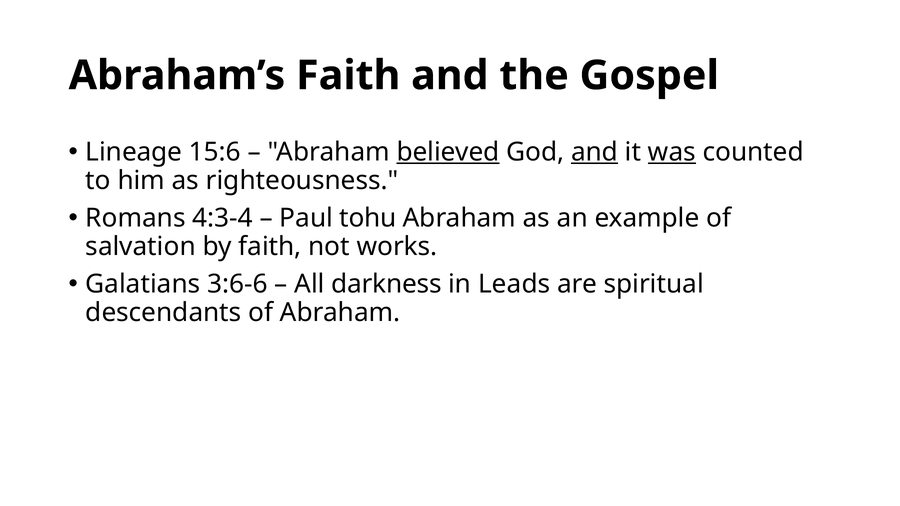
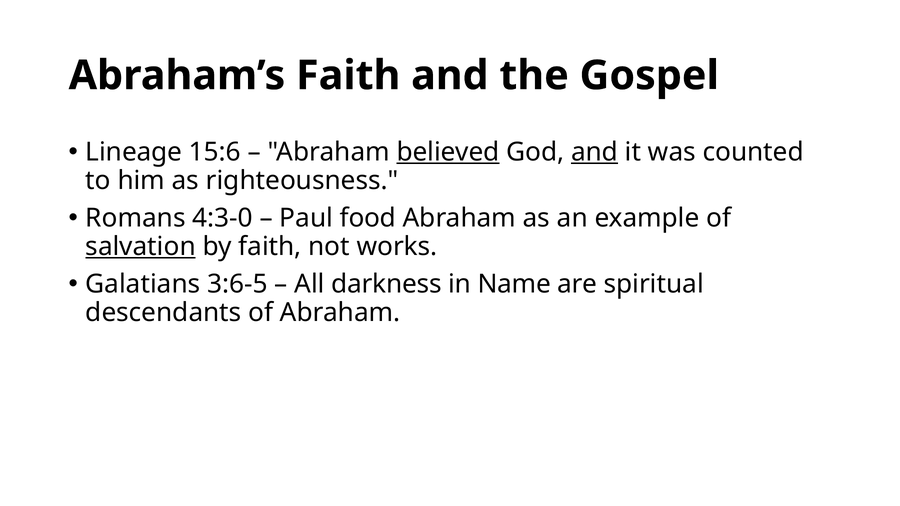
was underline: present -> none
4:3-4: 4:3-4 -> 4:3-0
tohu: tohu -> food
salvation underline: none -> present
3:6-6: 3:6-6 -> 3:6-5
Leads: Leads -> Name
